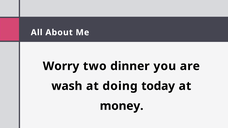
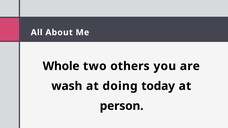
Worry: Worry -> Whole
dinner: dinner -> others
money: money -> person
